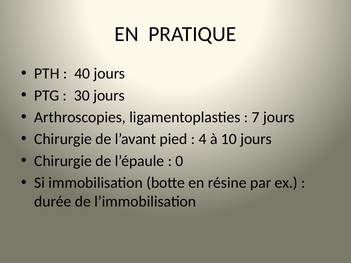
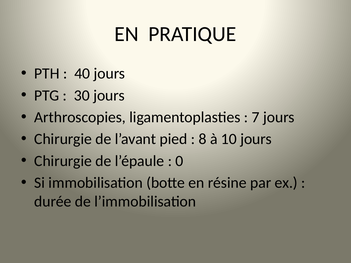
4: 4 -> 8
